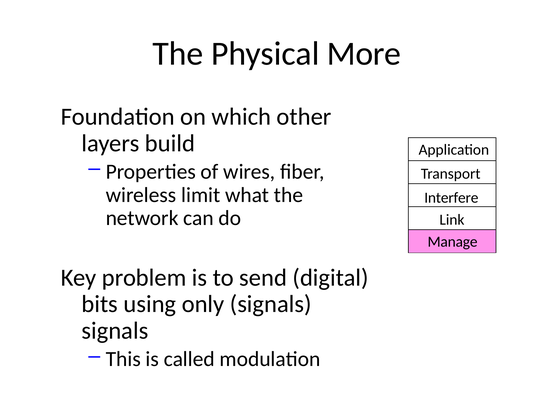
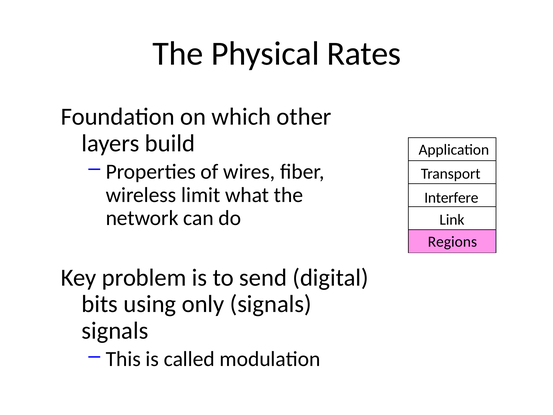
More: More -> Rates
Manage: Manage -> Regions
